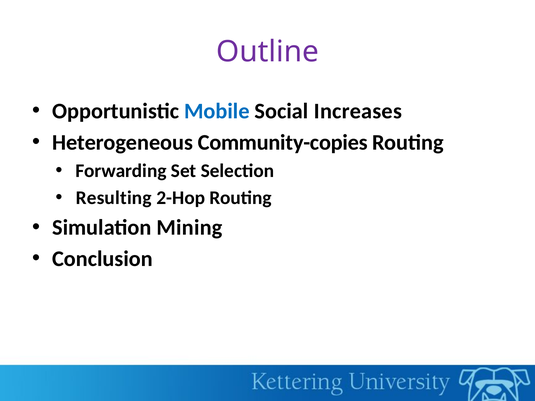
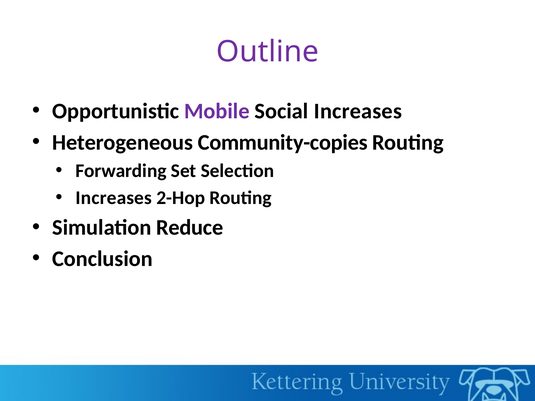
Mobile colour: blue -> purple
Resulting at (114, 198): Resulting -> Increases
Mining: Mining -> Reduce
